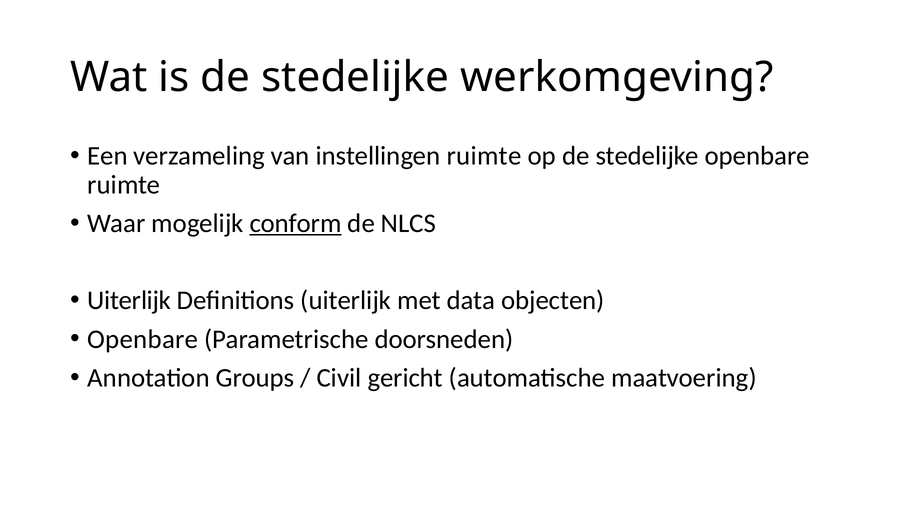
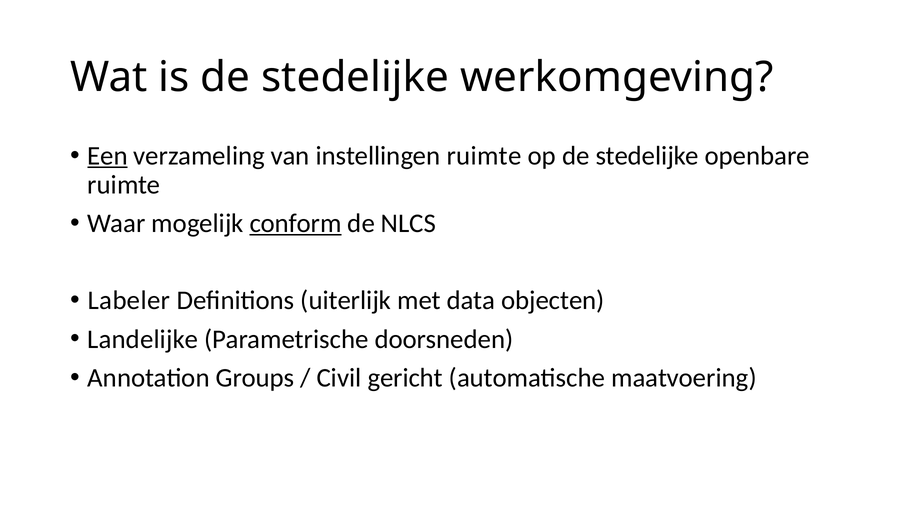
Een underline: none -> present
Uiterlijk at (129, 301): Uiterlijk -> Labeler
Openbare at (143, 339): Openbare -> Landelijke
